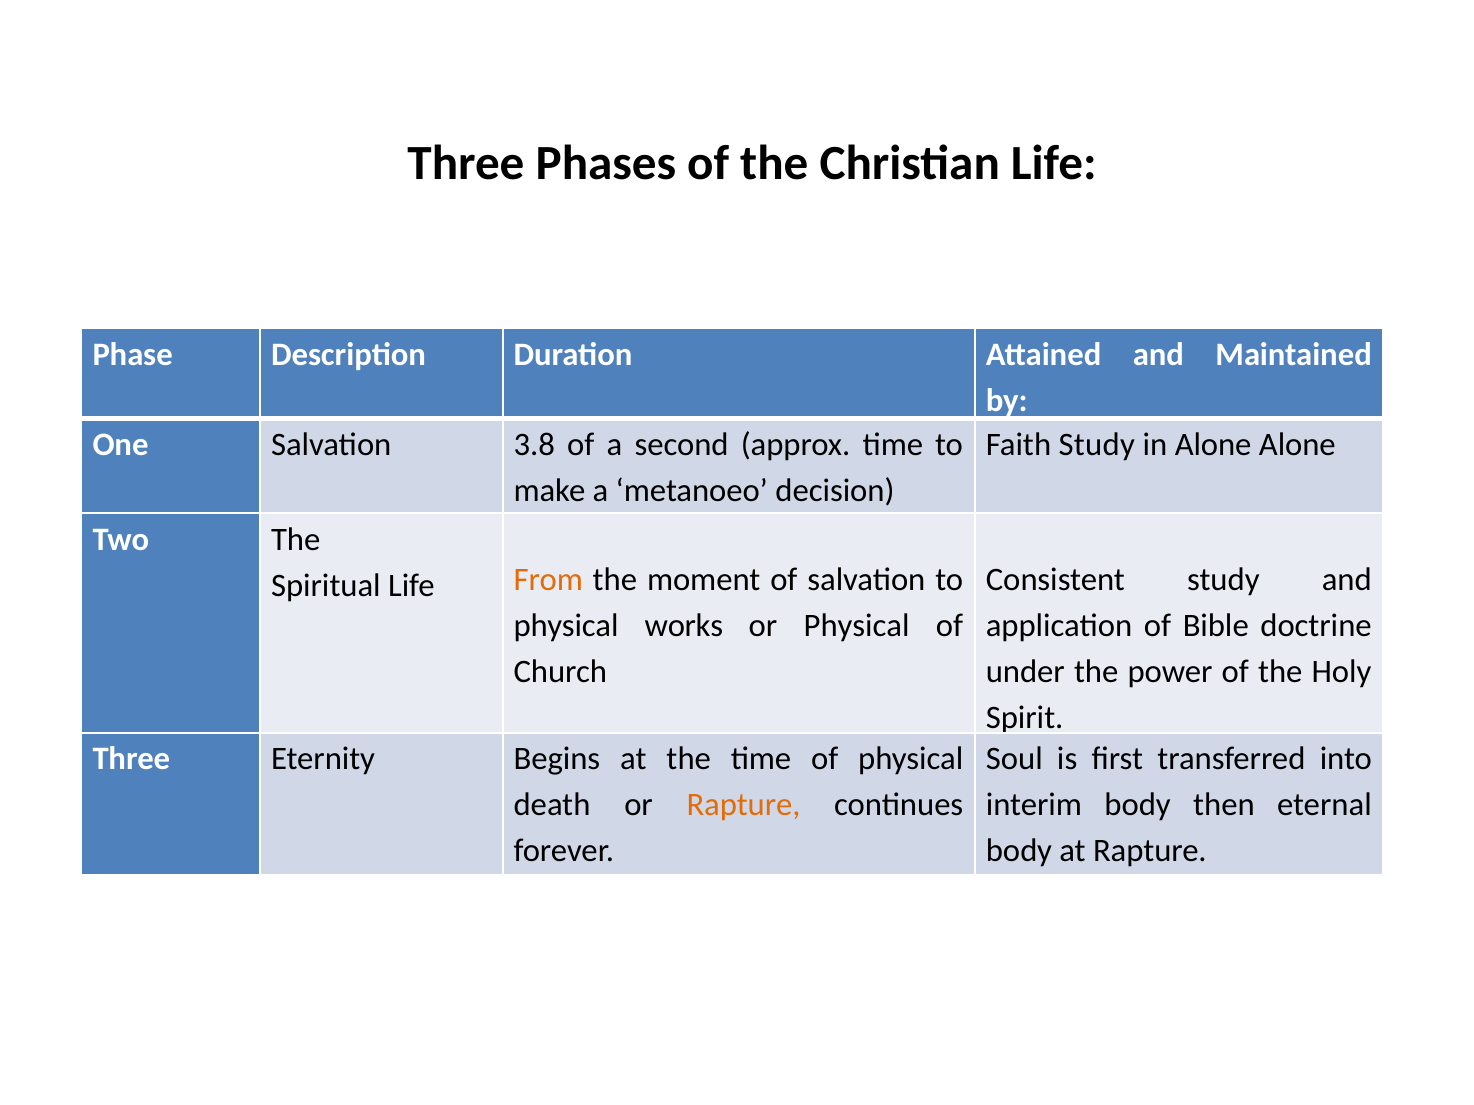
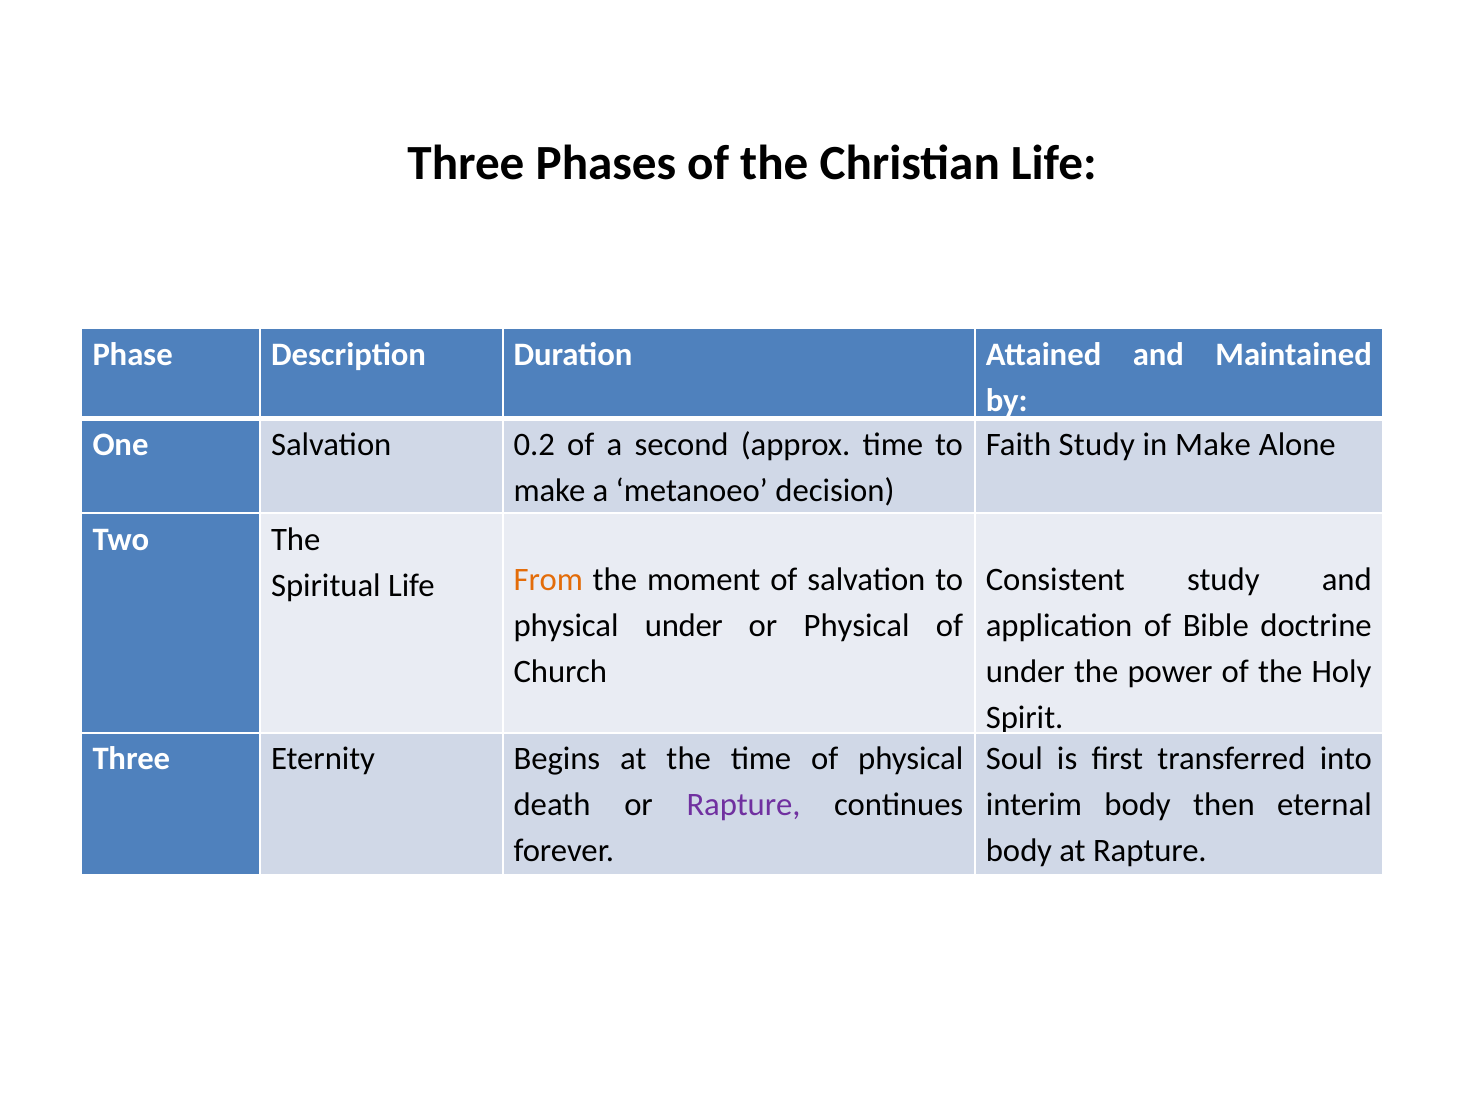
3.8: 3.8 -> 0.2
in Alone: Alone -> Make
physical works: works -> under
Rapture at (743, 805) colour: orange -> purple
